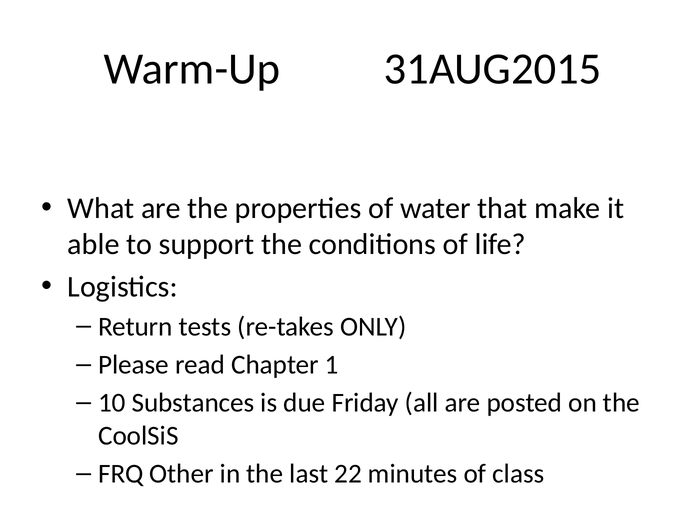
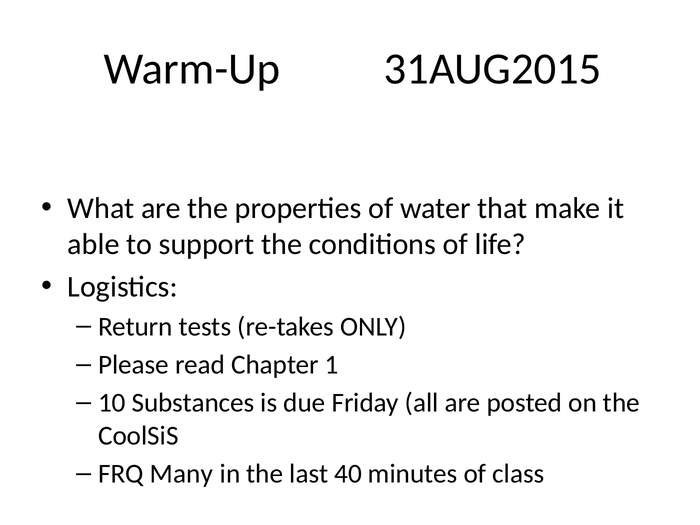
Other: Other -> Many
22: 22 -> 40
